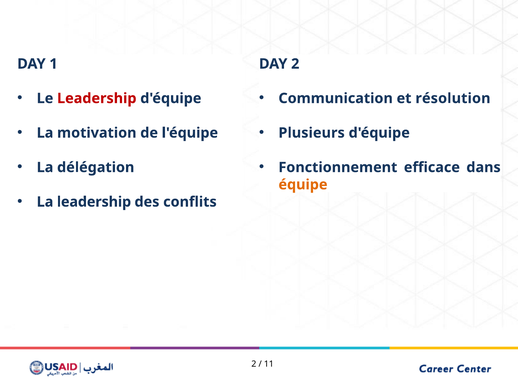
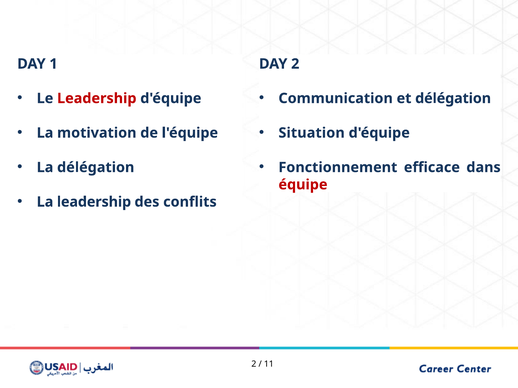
et résolution: résolution -> délégation
Plusieurs: Plusieurs -> Situation
équipe colour: orange -> red
